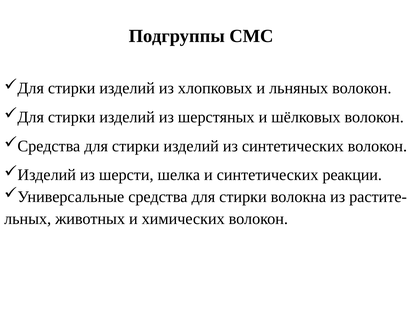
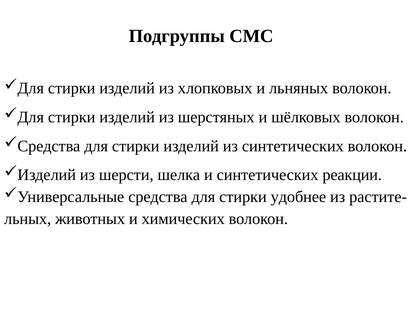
волокна: волокна -> удобнее
